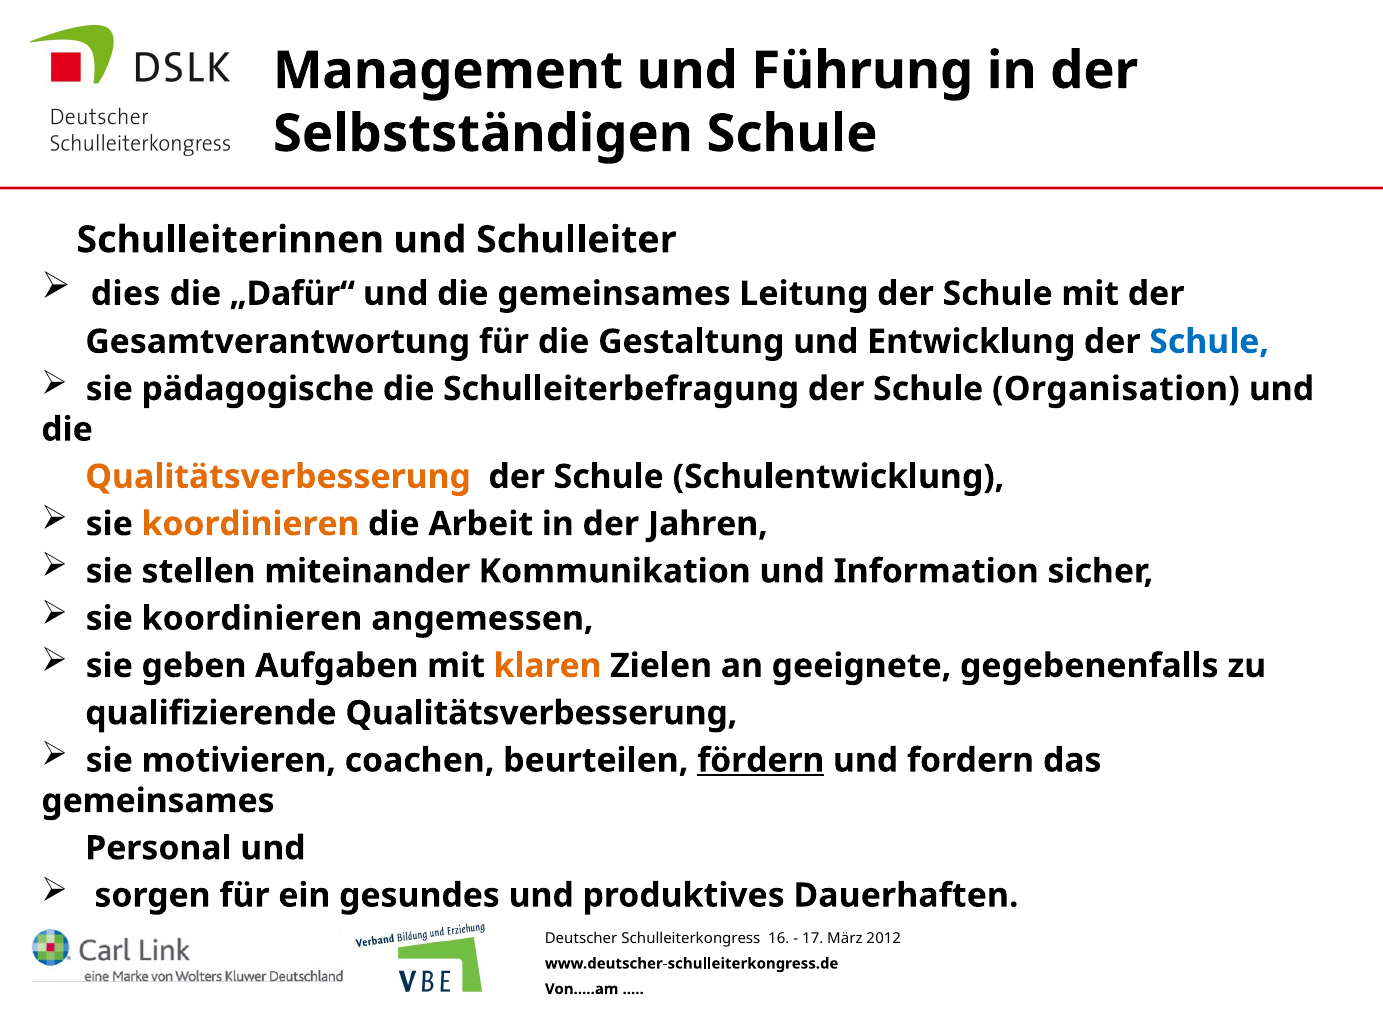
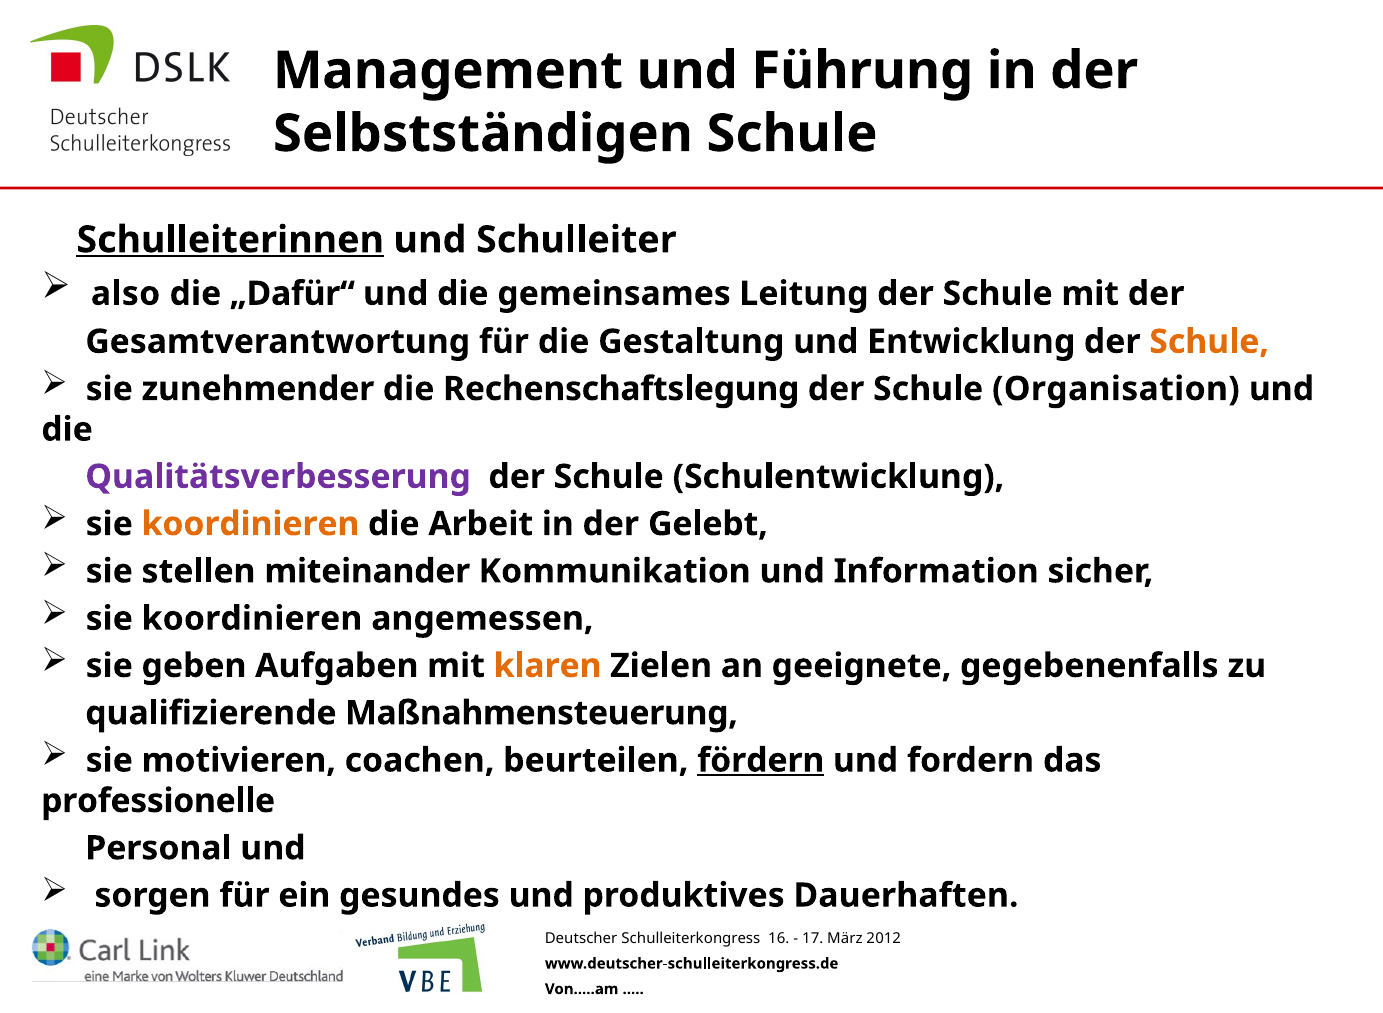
Schulleiterinnen underline: none -> present
dies: dies -> also
Schule at (1209, 342) colour: blue -> orange
pädagogische: pädagogische -> zunehmender
Schulleiterbefragung: Schulleiterbefragung -> Rechenschaftslegung
Qualitätsverbesserung at (278, 477) colour: orange -> purple
Jahren: Jahren -> Gelebt
qualifizierende Qualitätsverbesserung: Qualitätsverbesserung -> Maßnahmensteuerung
gemeinsames at (158, 801): gemeinsames -> professionelle
